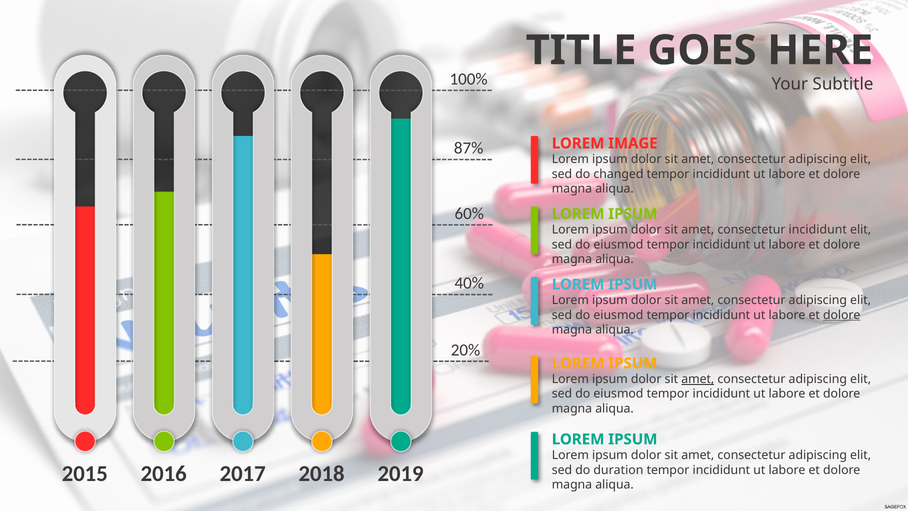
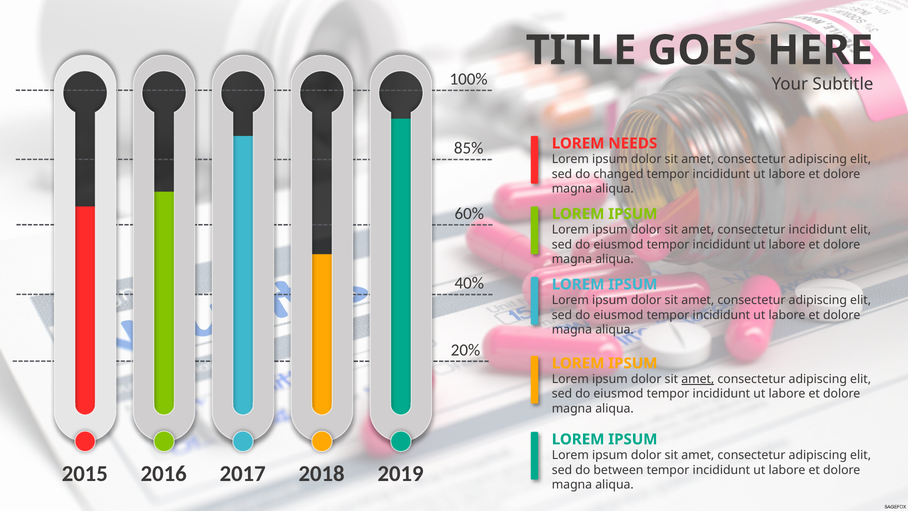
IMAGE: IMAGE -> NEEDS
87%: 87% -> 85%
dolore at (842, 315) underline: present -> none
duration: duration -> between
